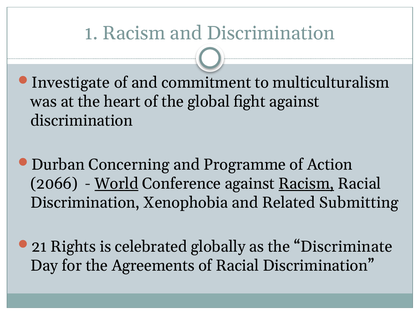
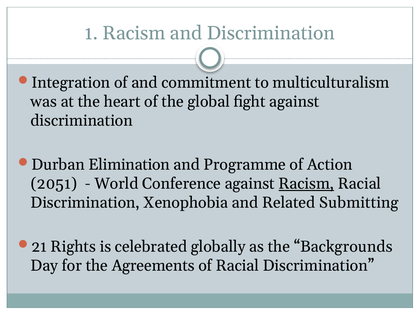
Investigate: Investigate -> Integration
Concerning: Concerning -> Elimination
2066: 2066 -> 2051
World underline: present -> none
Discriminate: Discriminate -> Backgrounds
